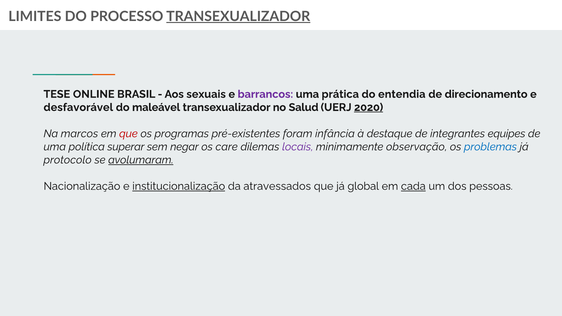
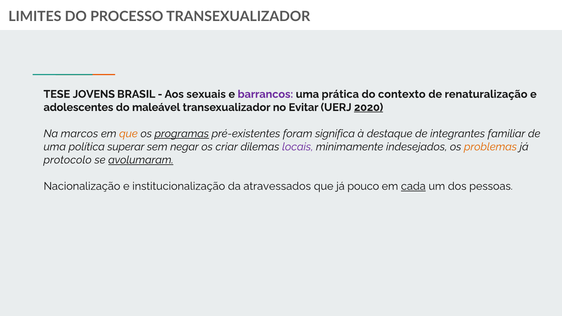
TRANSEXUALIZADOR at (238, 16) underline: present -> none
ONLINE: ONLINE -> JOVENS
entendia: entendia -> contexto
direcionamento: direcionamento -> renaturalização
desfavorável: desfavorável -> adolescentes
Salud: Salud -> Evitar
que at (128, 134) colour: red -> orange
programas underline: none -> present
infância: infância -> significa
equipes: equipes -> familiar
care: care -> criar
observação: observação -> indesejados
problemas colour: blue -> orange
institucionalização underline: present -> none
global: global -> pouco
